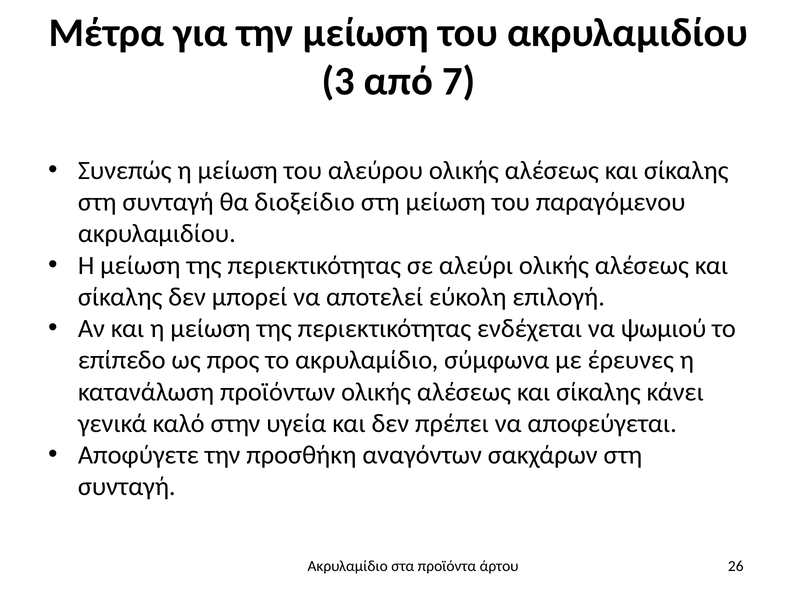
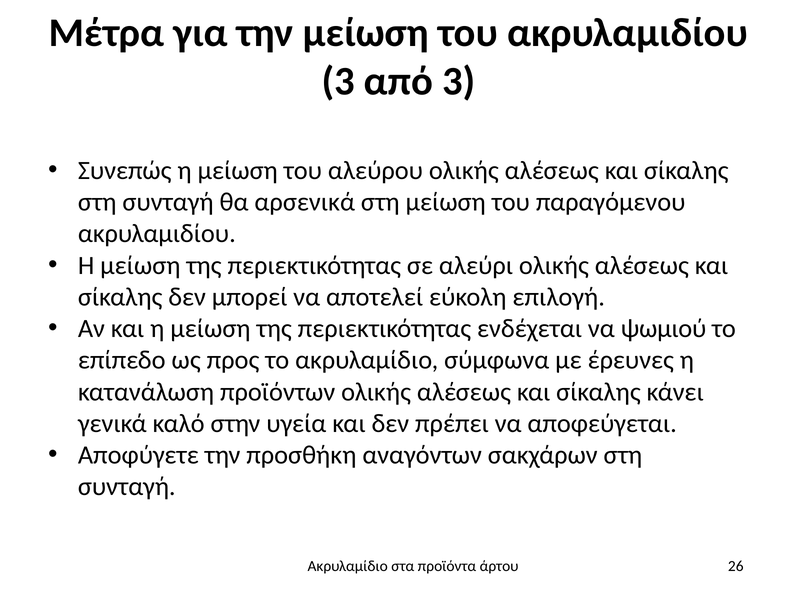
από 7: 7 -> 3
διοξείδιο: διοξείδιο -> αρσενικά
